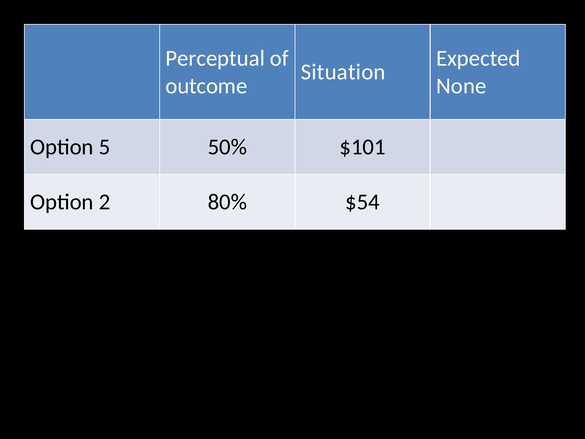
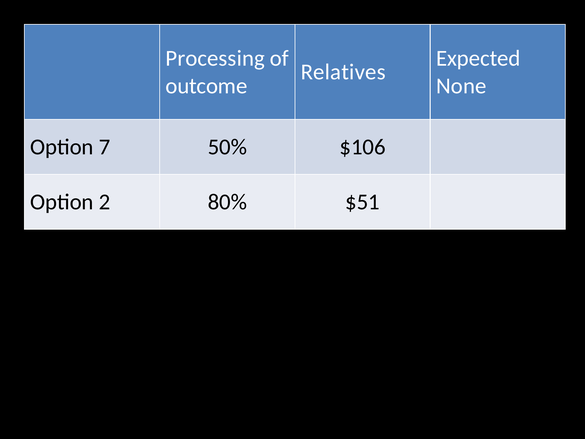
Perceptual: Perceptual -> Processing
Situation: Situation -> Relatives
5: 5 -> 7
$101: $101 -> $106
$54: $54 -> $51
